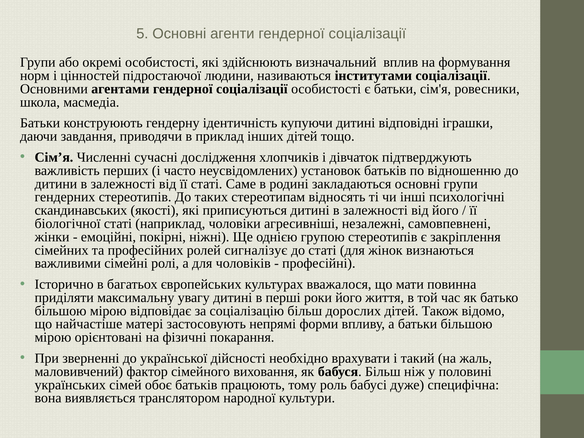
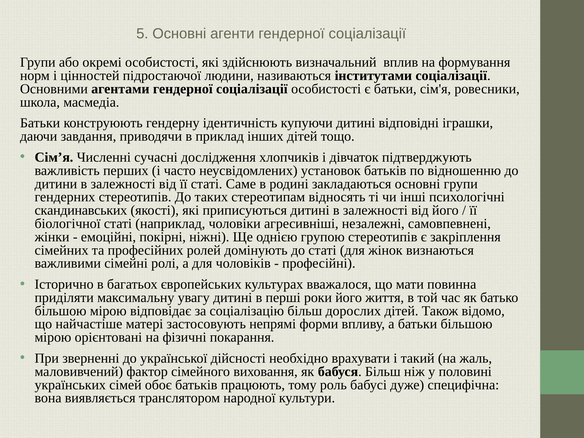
сигналізує: сигналізує -> домінують
